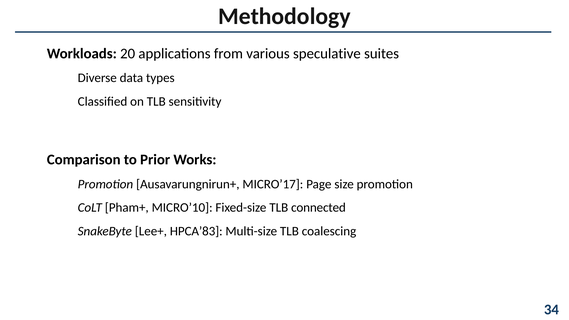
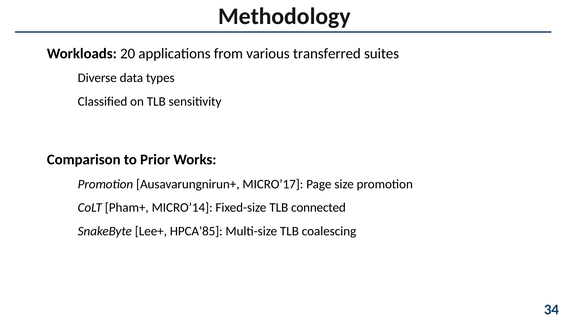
speculative: speculative -> transferred
MICRO’10: MICRO’10 -> MICRO’14
HPCA’83: HPCA’83 -> HPCA’85
